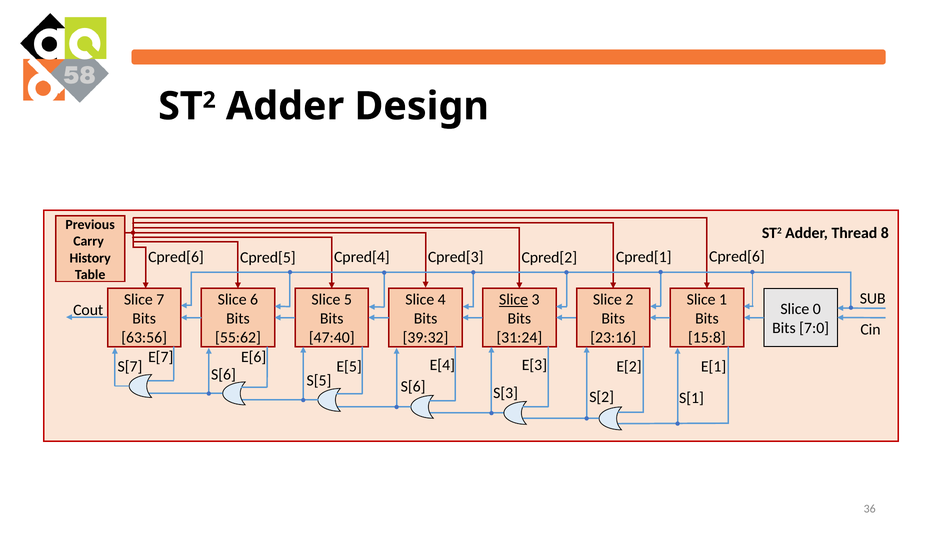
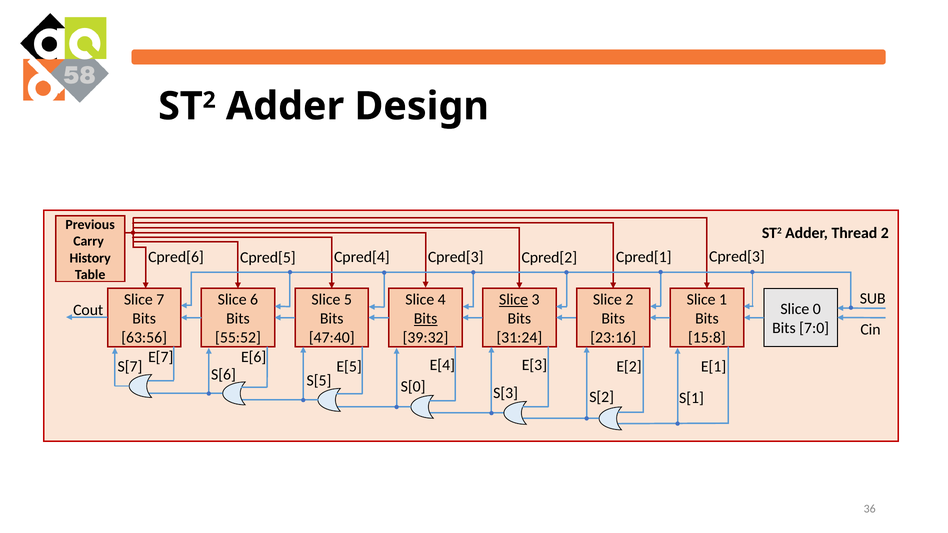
Thread 8: 8 -> 2
Cpred[6 at (737, 257): Cpred[6 -> Cpred[3
Bits at (426, 319) underline: none -> present
55:62: 55:62 -> 55:52
S[6 at (413, 386): S[6 -> S[0
